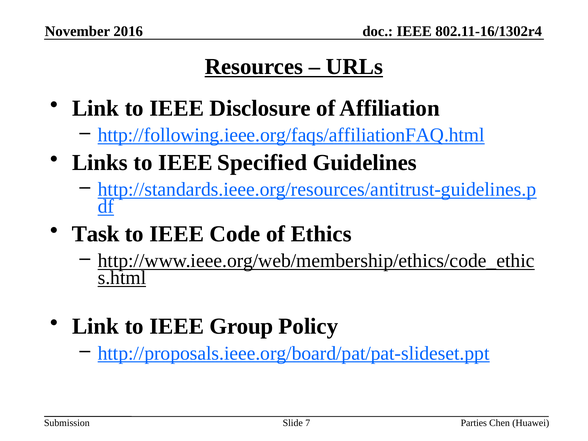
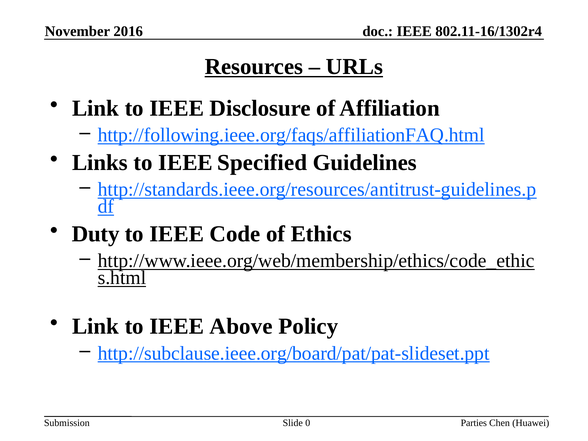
Task: Task -> Duty
Group: Group -> Above
http://proposals.ieee.org/board/pat/pat-slideset.ppt: http://proposals.ieee.org/board/pat/pat-slideset.ppt -> http://subclause.ieee.org/board/pat/pat-slideset.ppt
7: 7 -> 0
